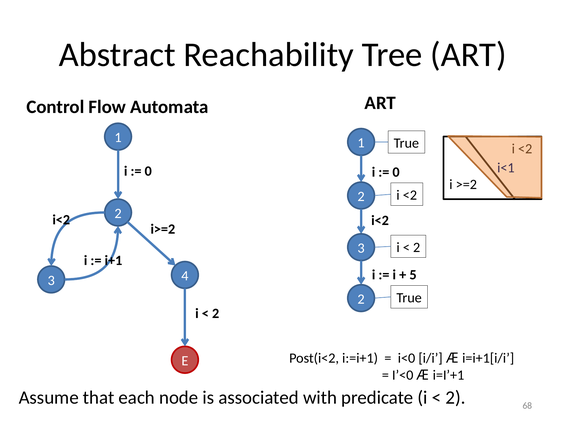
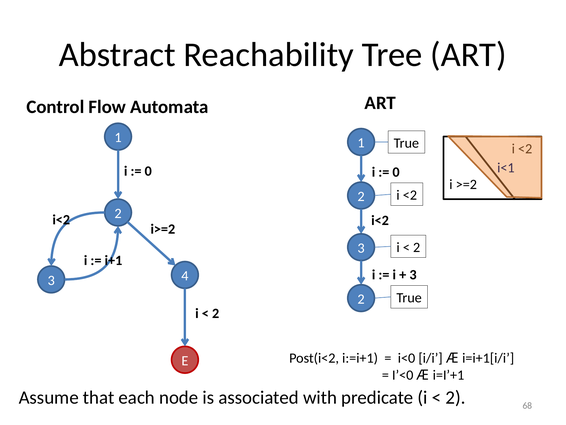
5 at (413, 274): 5 -> 3
